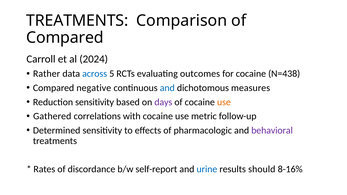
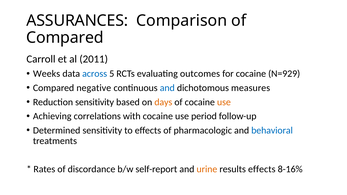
TREATMENTS at (77, 21): TREATMENTS -> ASSURANCES
2024: 2024 -> 2011
Rather: Rather -> Weeks
N=438: N=438 -> N=929
days colour: purple -> orange
Gathered: Gathered -> Achieving
metric: metric -> period
behavioral colour: purple -> blue
urine colour: blue -> orange
results should: should -> effects
